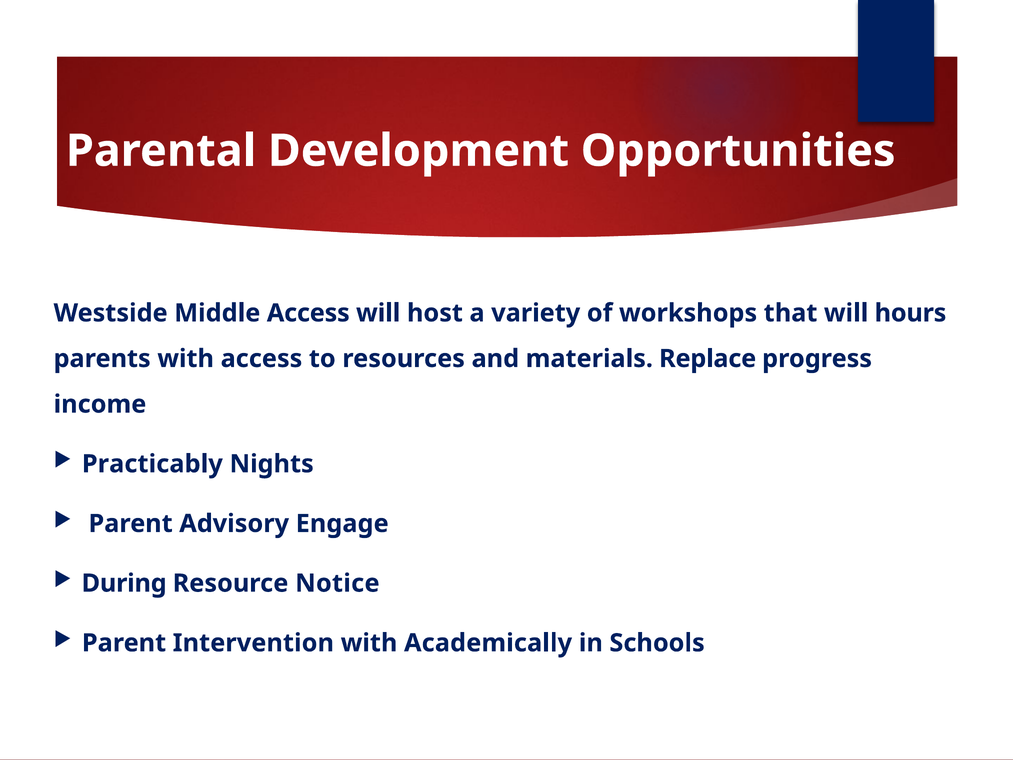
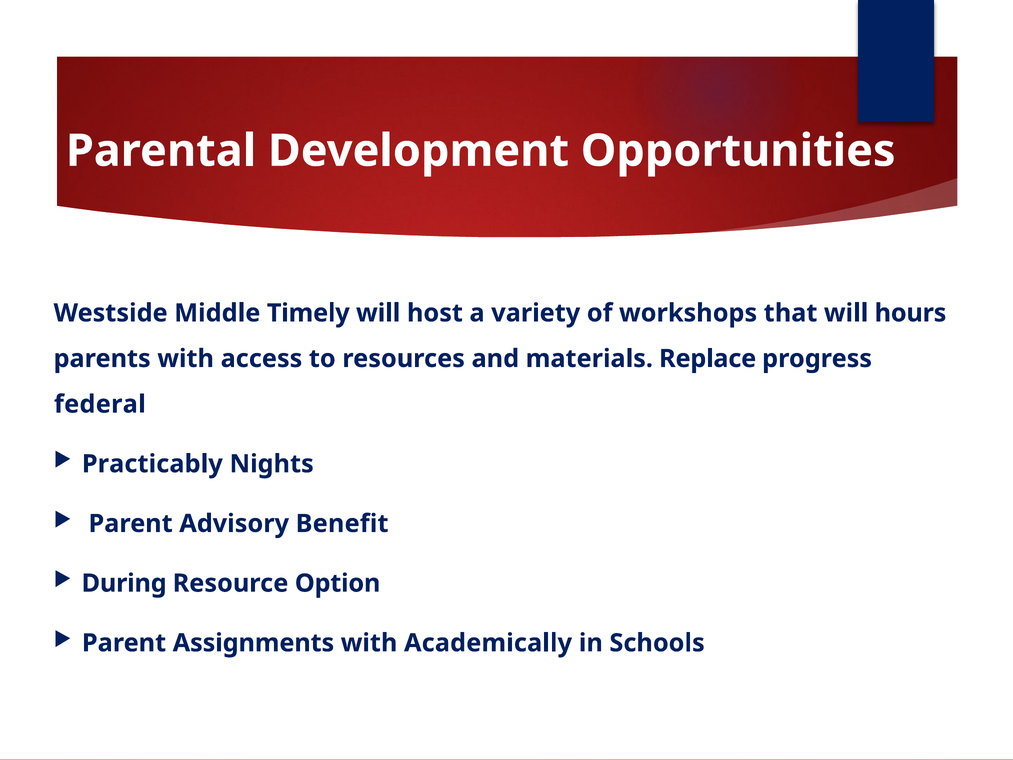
Middle Access: Access -> Timely
income: income -> federal
Engage: Engage -> Benefit
Notice: Notice -> Option
Intervention: Intervention -> Assignments
